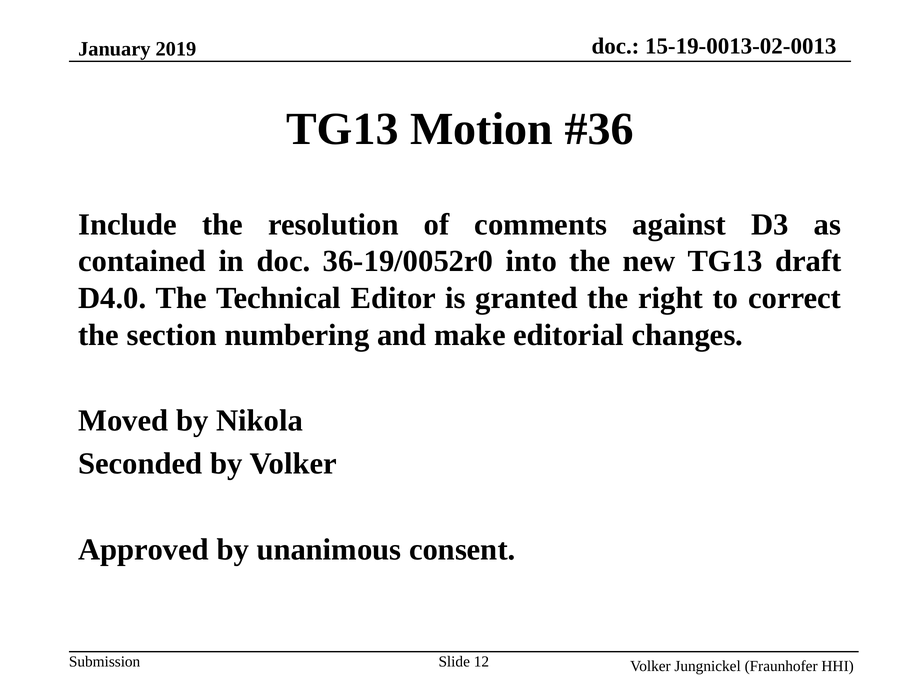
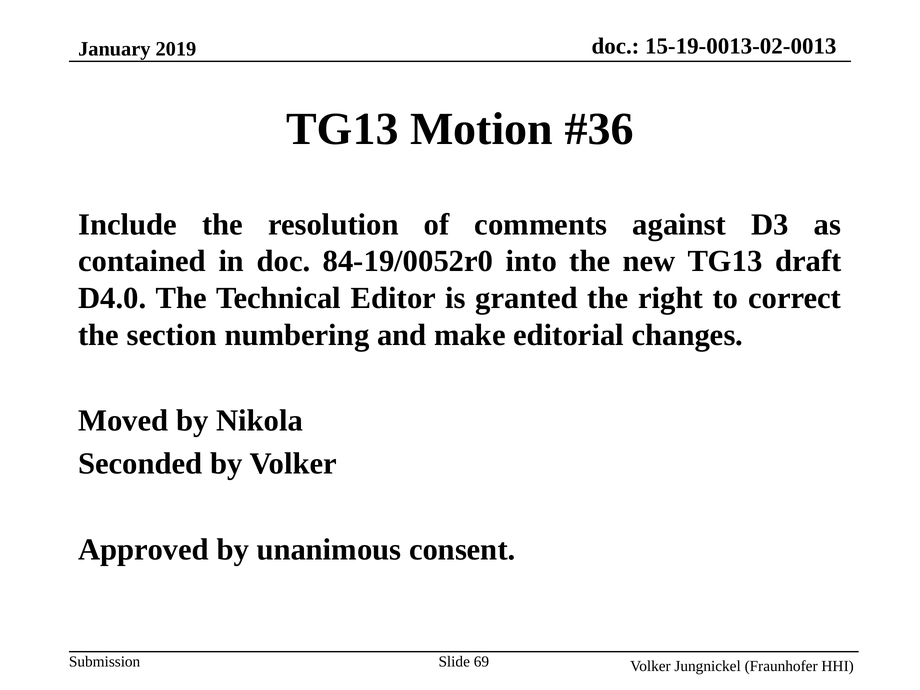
36-19/0052r0: 36-19/0052r0 -> 84-19/0052r0
12: 12 -> 69
